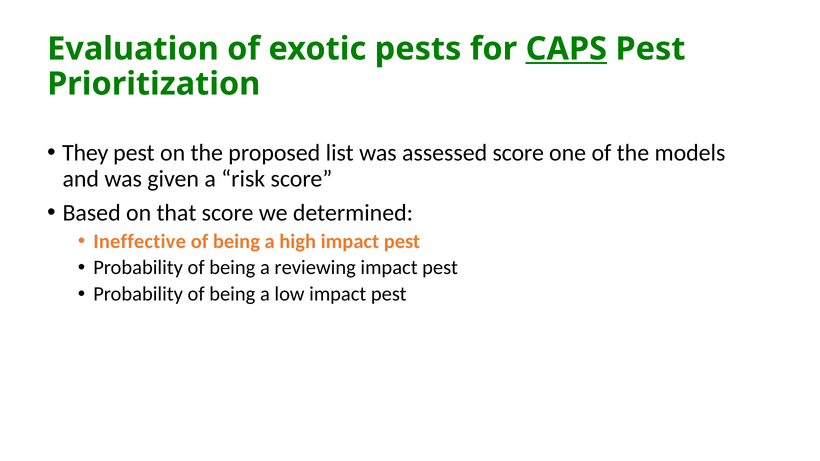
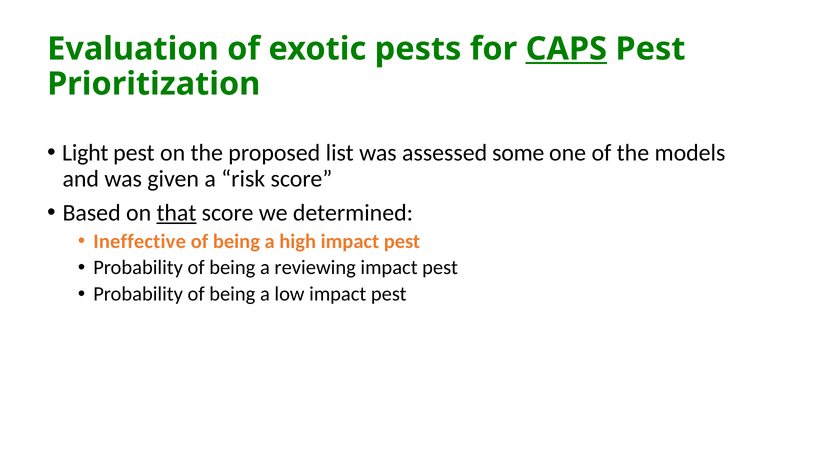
They: They -> Light
assessed score: score -> some
that underline: none -> present
